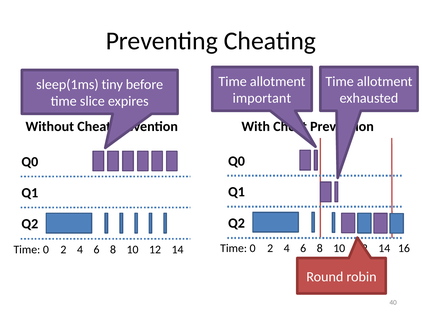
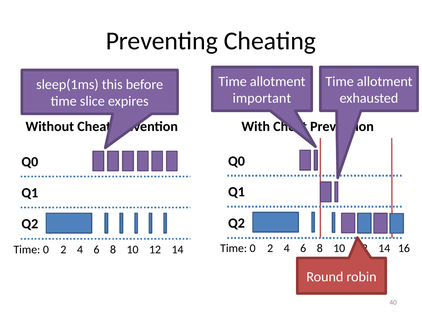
tiny: tiny -> this
